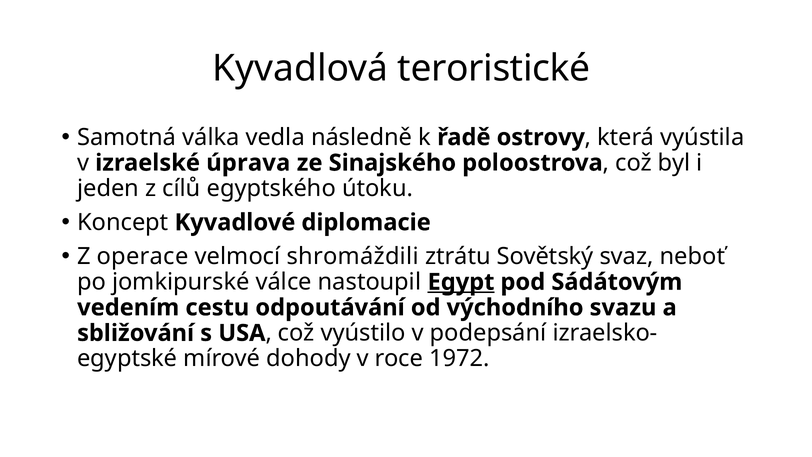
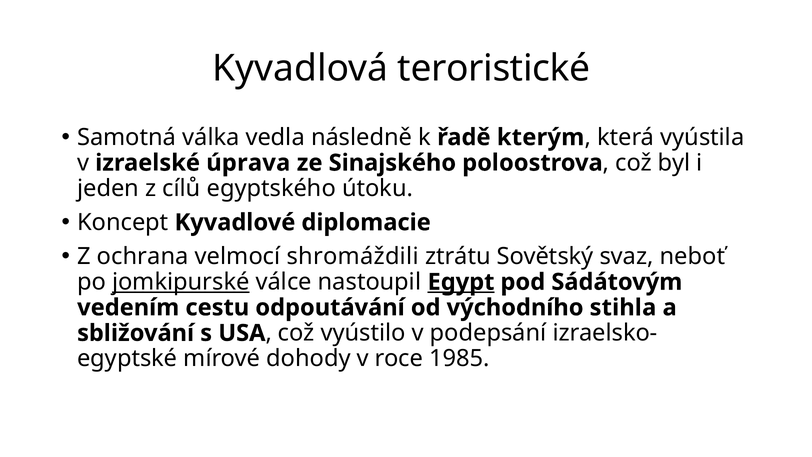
ostrovy: ostrovy -> kterým
operace: operace -> ochrana
jomkipurské underline: none -> present
svazu: svazu -> stihla
1972: 1972 -> 1985
